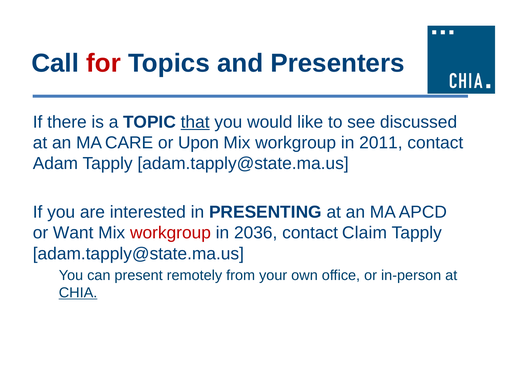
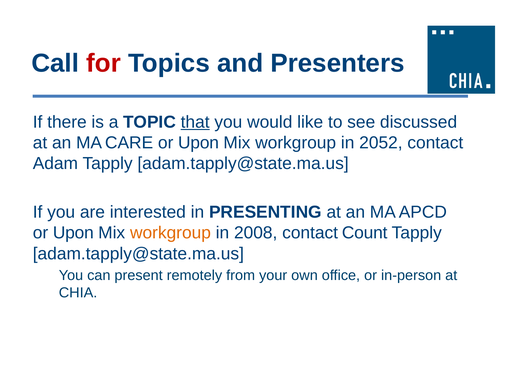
2011: 2011 -> 2052
Want at (73, 233): Want -> Upon
workgroup at (170, 233) colour: red -> orange
2036: 2036 -> 2008
Claim: Claim -> Count
CHIA underline: present -> none
